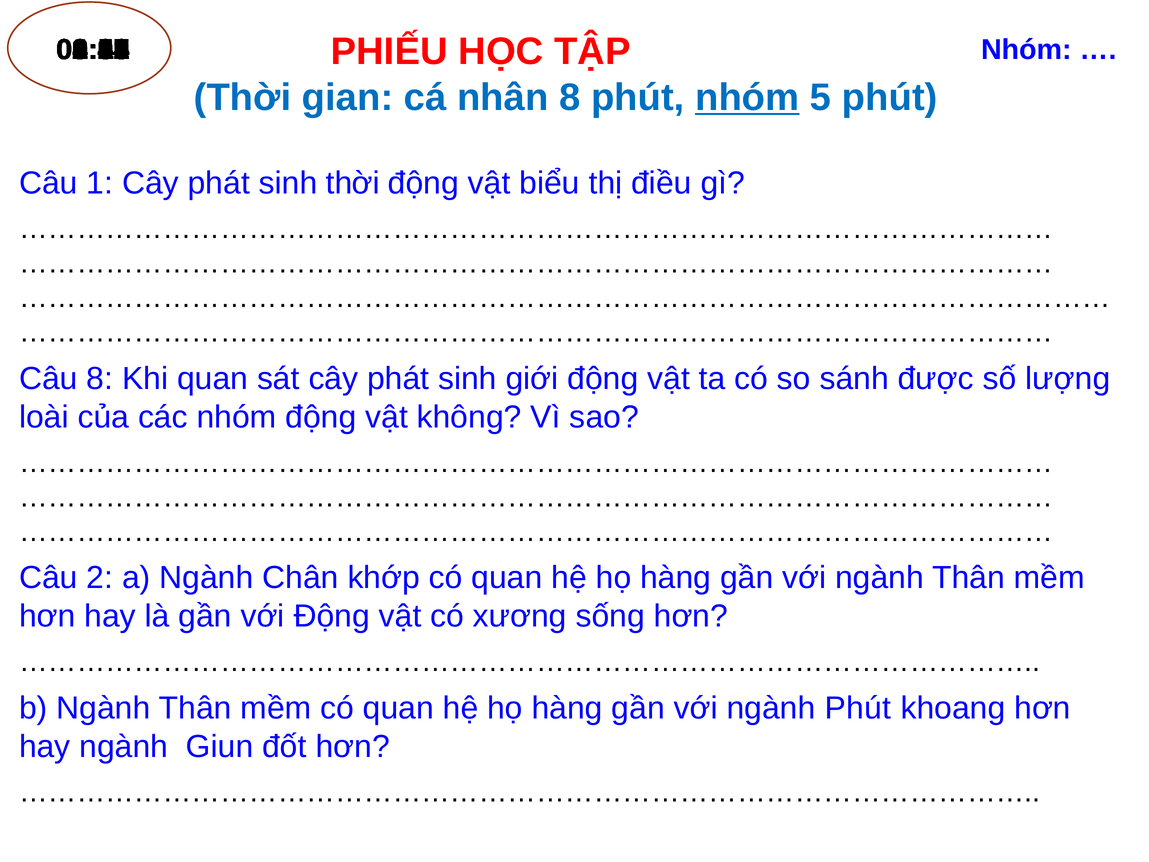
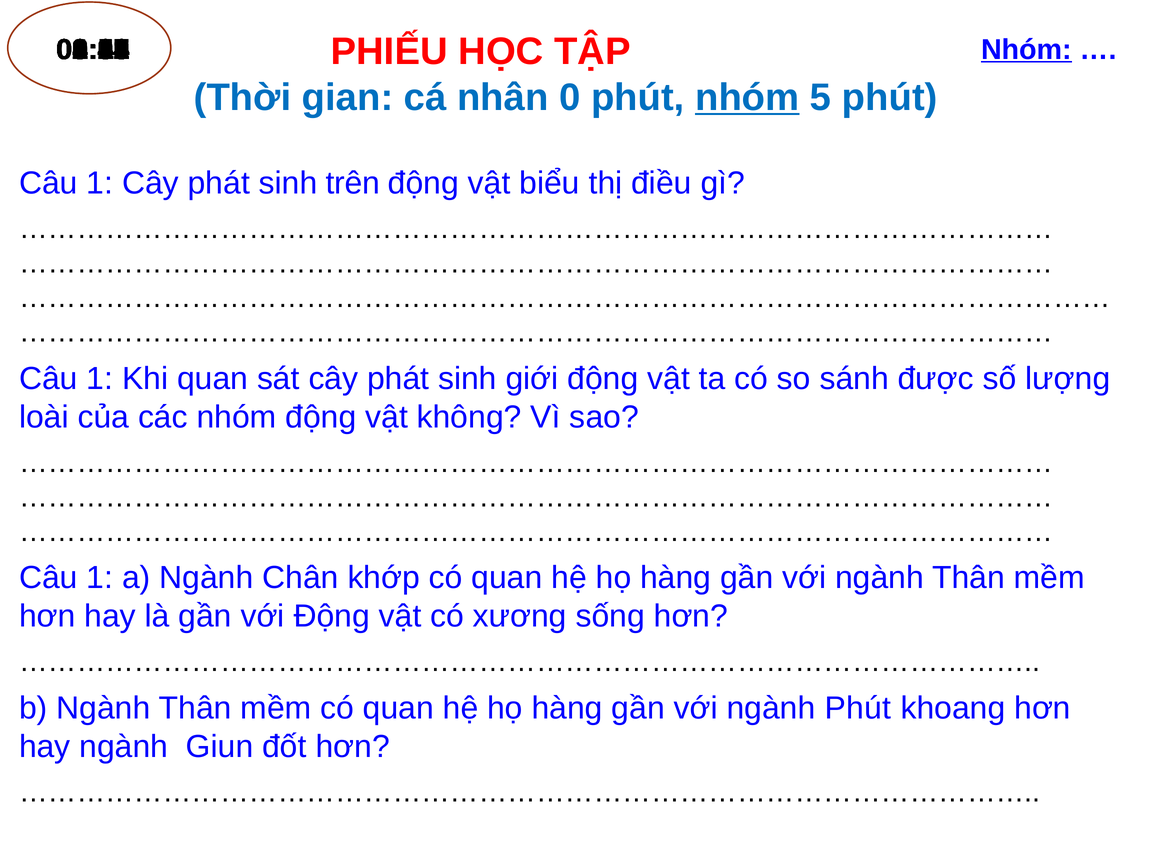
Nhóm at (1026, 50) underline: none -> present
nhân 8: 8 -> 0
sinh thời: thời -> trên
8 at (100, 379): 8 -> 1
2 at (100, 578): 2 -> 1
